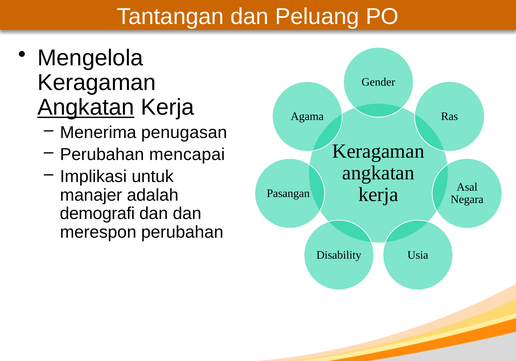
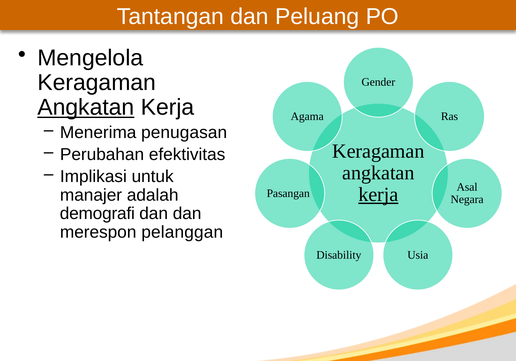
mencapai: mencapai -> efektivitas
kerja at (378, 195) underline: none -> present
merespon perubahan: perubahan -> pelanggan
